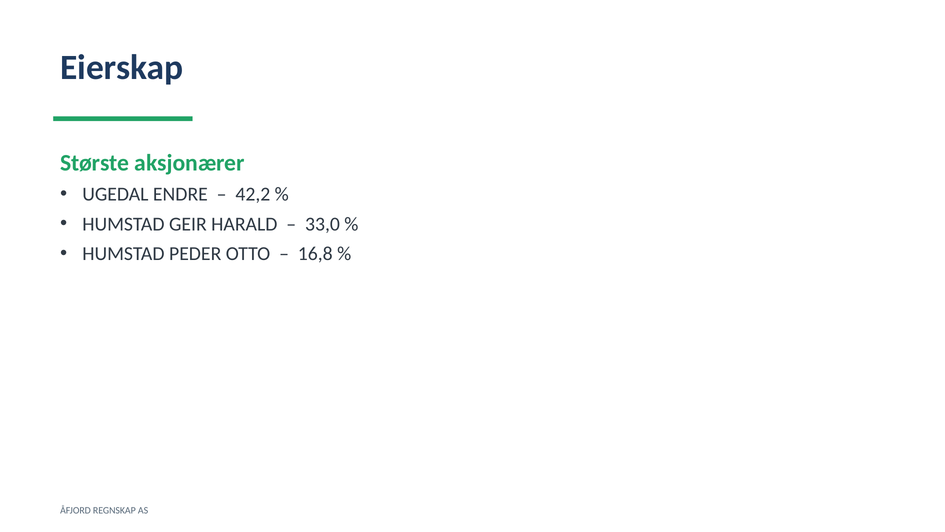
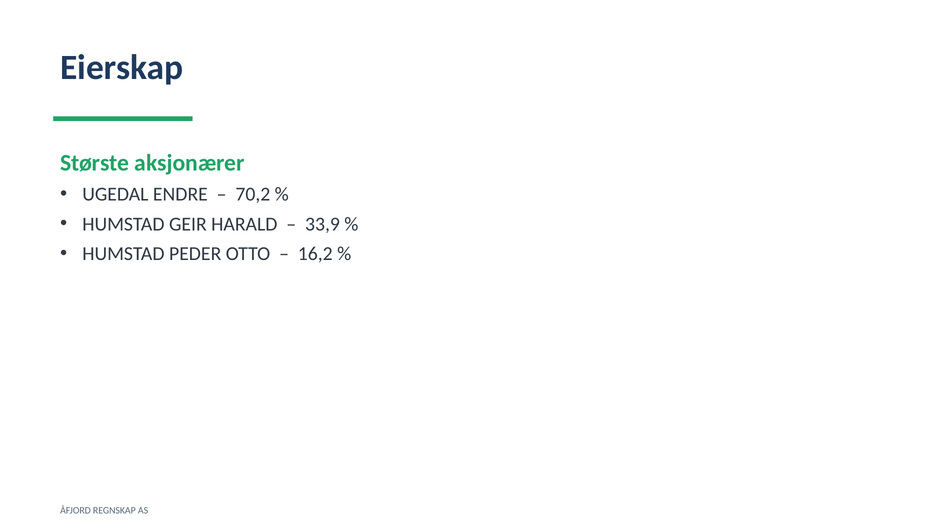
42,2: 42,2 -> 70,2
33,0: 33,0 -> 33,9
16,8: 16,8 -> 16,2
